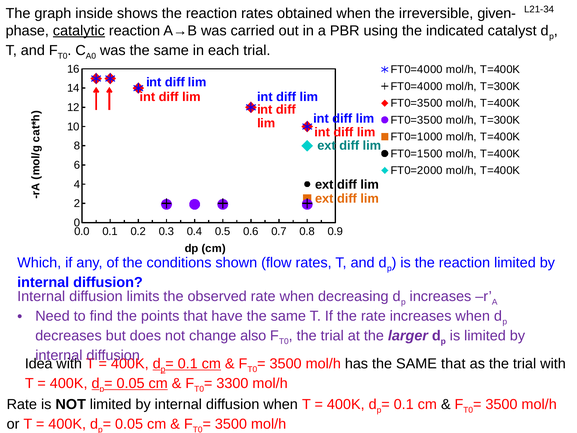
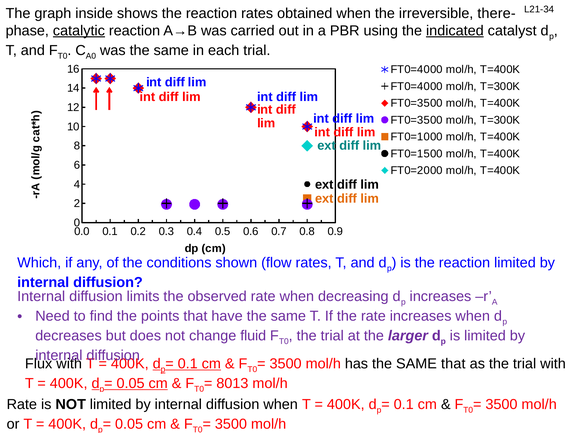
given-: given- -> there-
indicated underline: none -> present
also: also -> fluid
Idea: Idea -> Flux
3300: 3300 -> 8013
